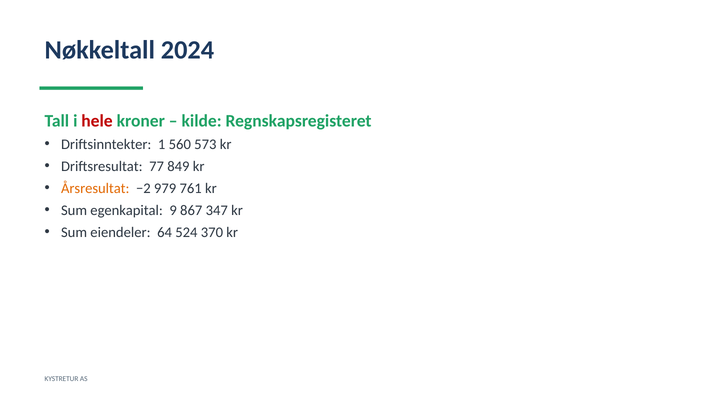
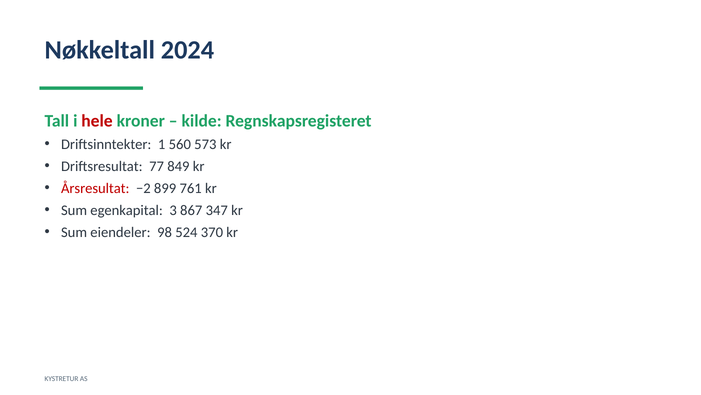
Årsresultat colour: orange -> red
979: 979 -> 899
9: 9 -> 3
64: 64 -> 98
